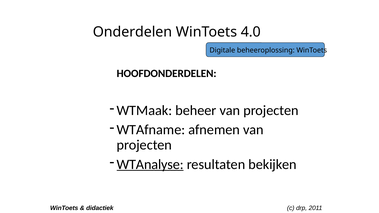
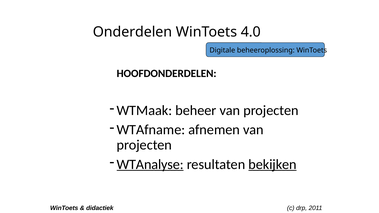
bekijken underline: none -> present
